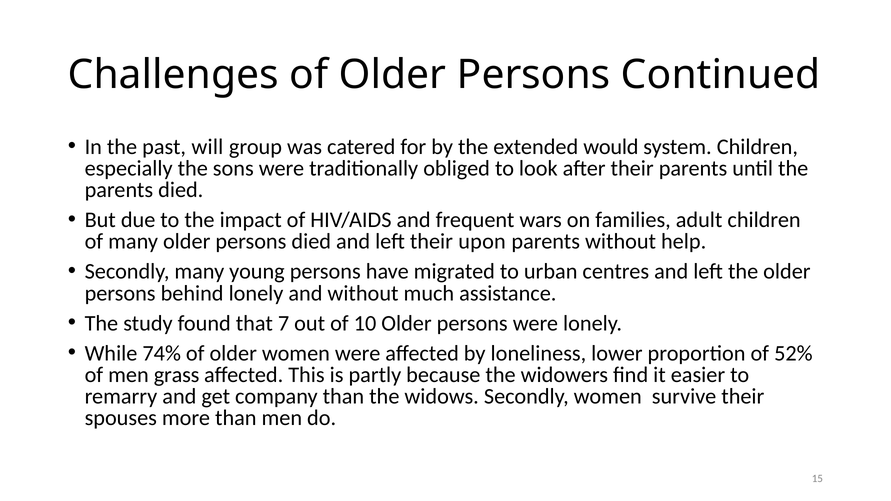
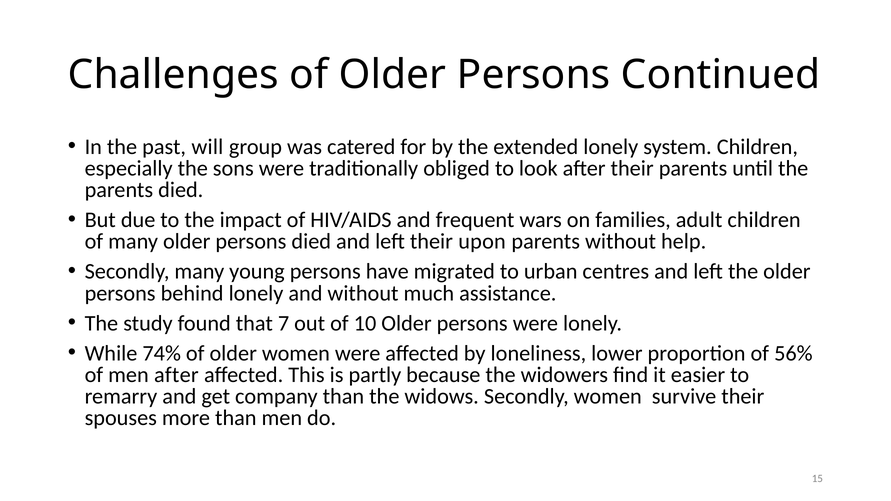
extended would: would -> lonely
52%: 52% -> 56%
men grass: grass -> after
